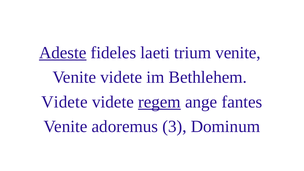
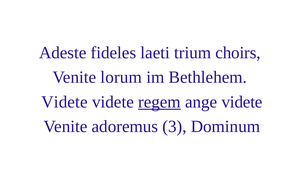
Adeste underline: present -> none
trium venite: venite -> choirs
Venite videte: videte -> lorum
ange fantes: fantes -> videte
